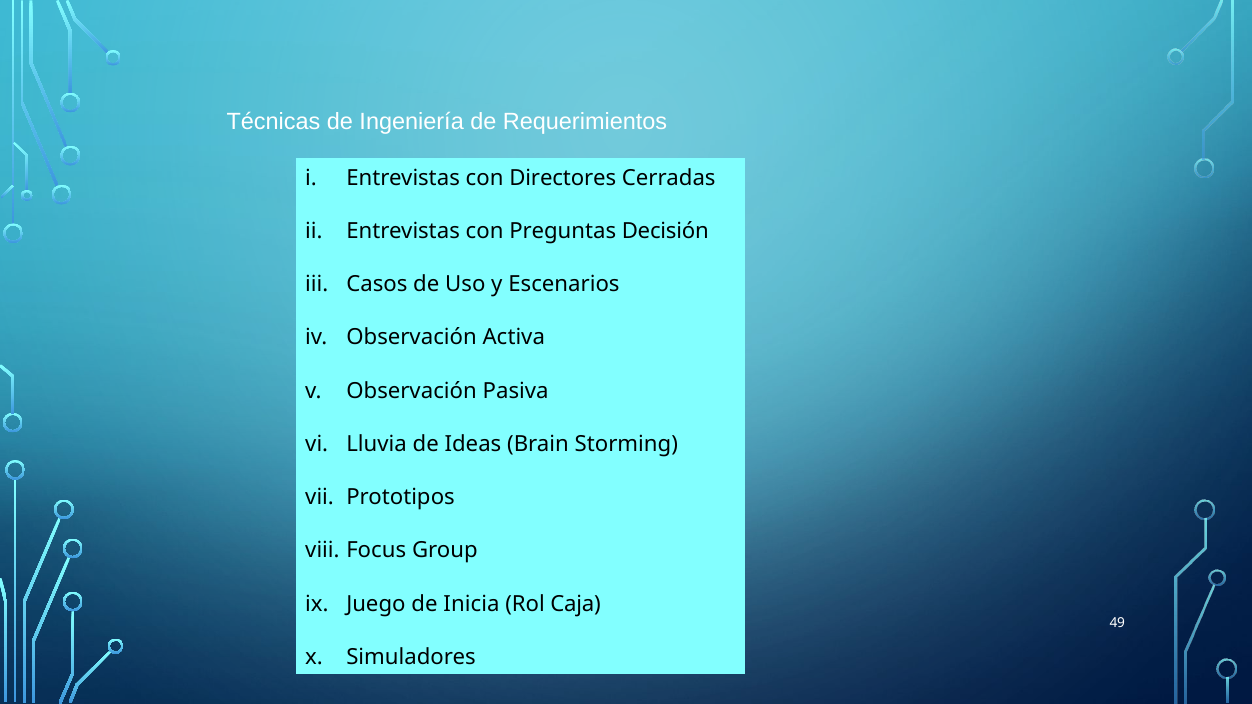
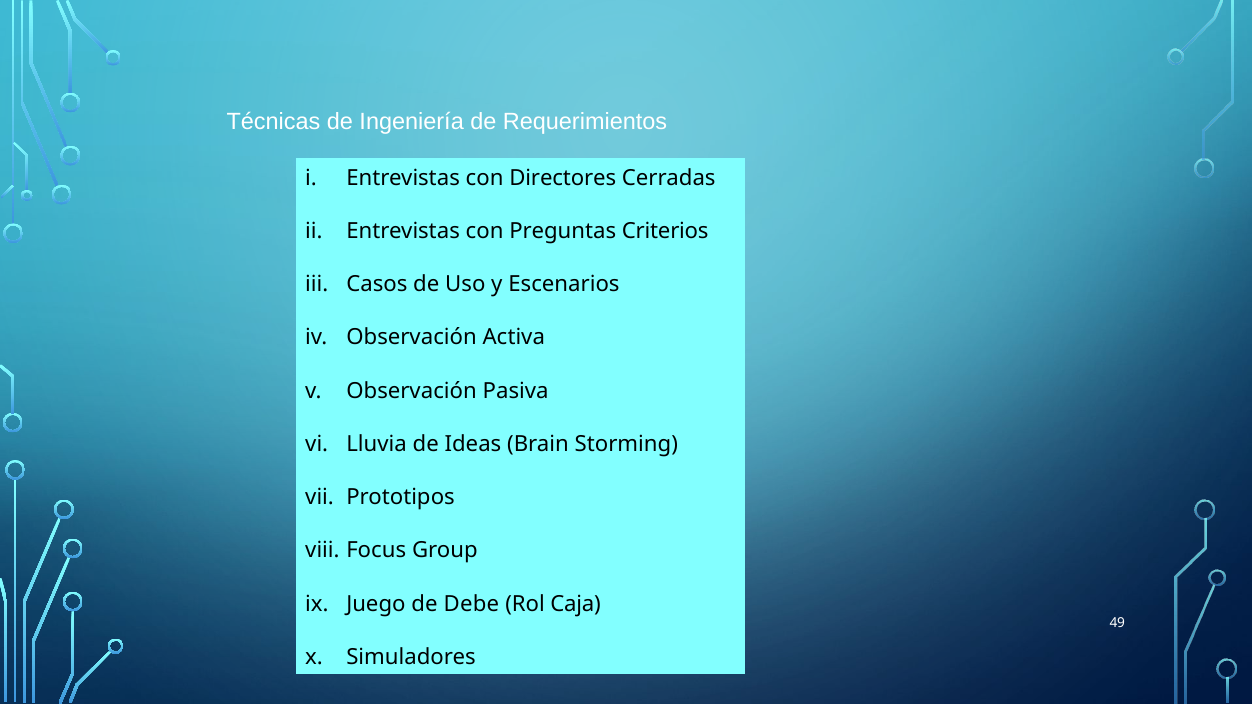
Decisión: Decisión -> Criterios
Inicia: Inicia -> Debe
